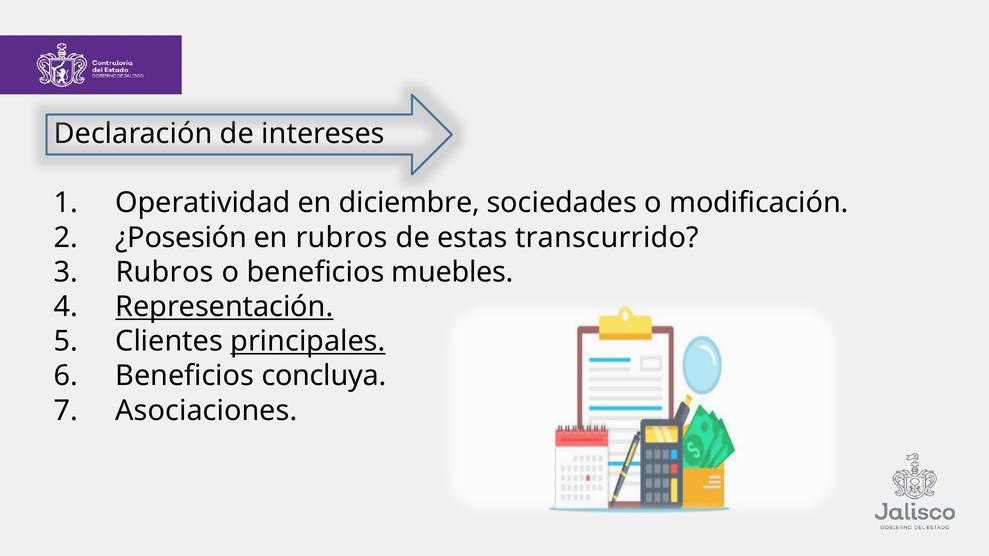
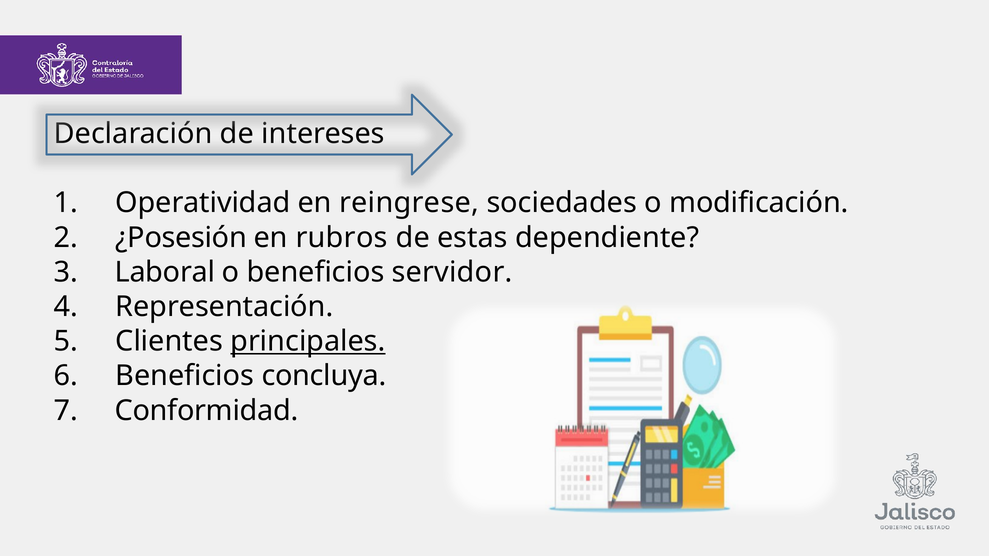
diciembre: diciembre -> reingrese
transcurrido: transcurrido -> dependiente
3 Rubros: Rubros -> Laboral
muebles: muebles -> servidor
Representación underline: present -> none
Asociaciones: Asociaciones -> Conformidad
